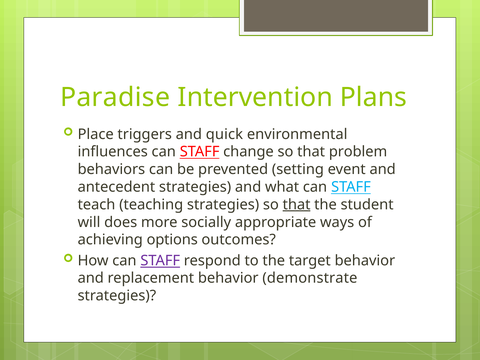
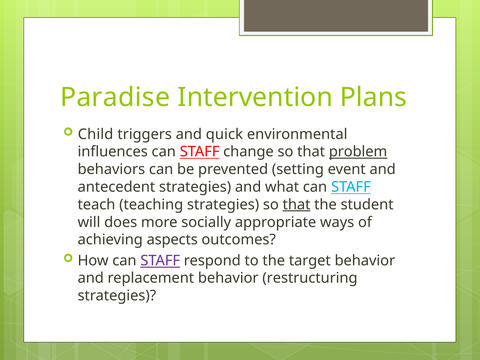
Place: Place -> Child
problem underline: none -> present
options: options -> aspects
demonstrate: demonstrate -> restructuring
